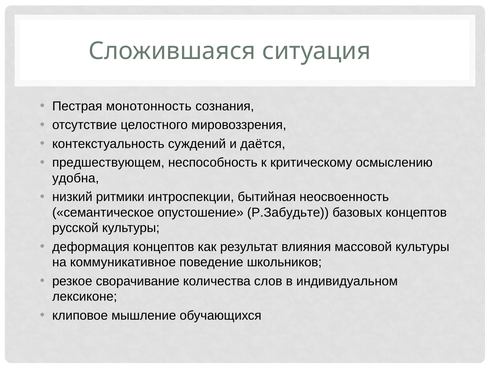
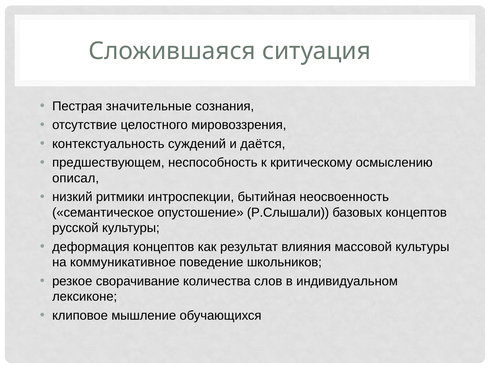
монотонность: монотонность -> значительные
удобна: удобна -> описал
Р.Забудьте: Р.Забудьте -> Р.Слышали
